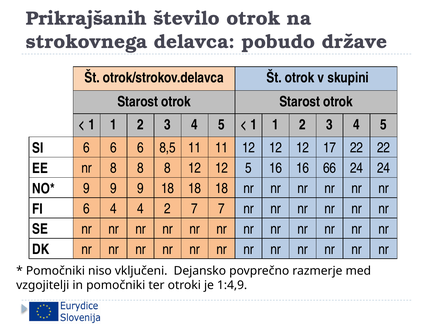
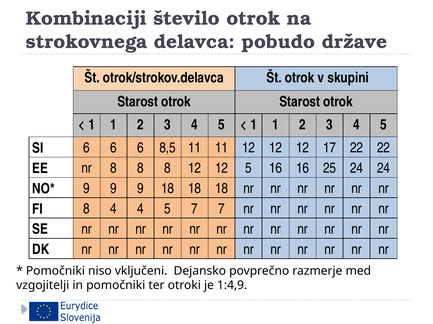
Prikrajšanih: Prikrajšanih -> Kombinaciji
66: 66 -> 25
FI 6: 6 -> 8
4 4 2: 2 -> 5
